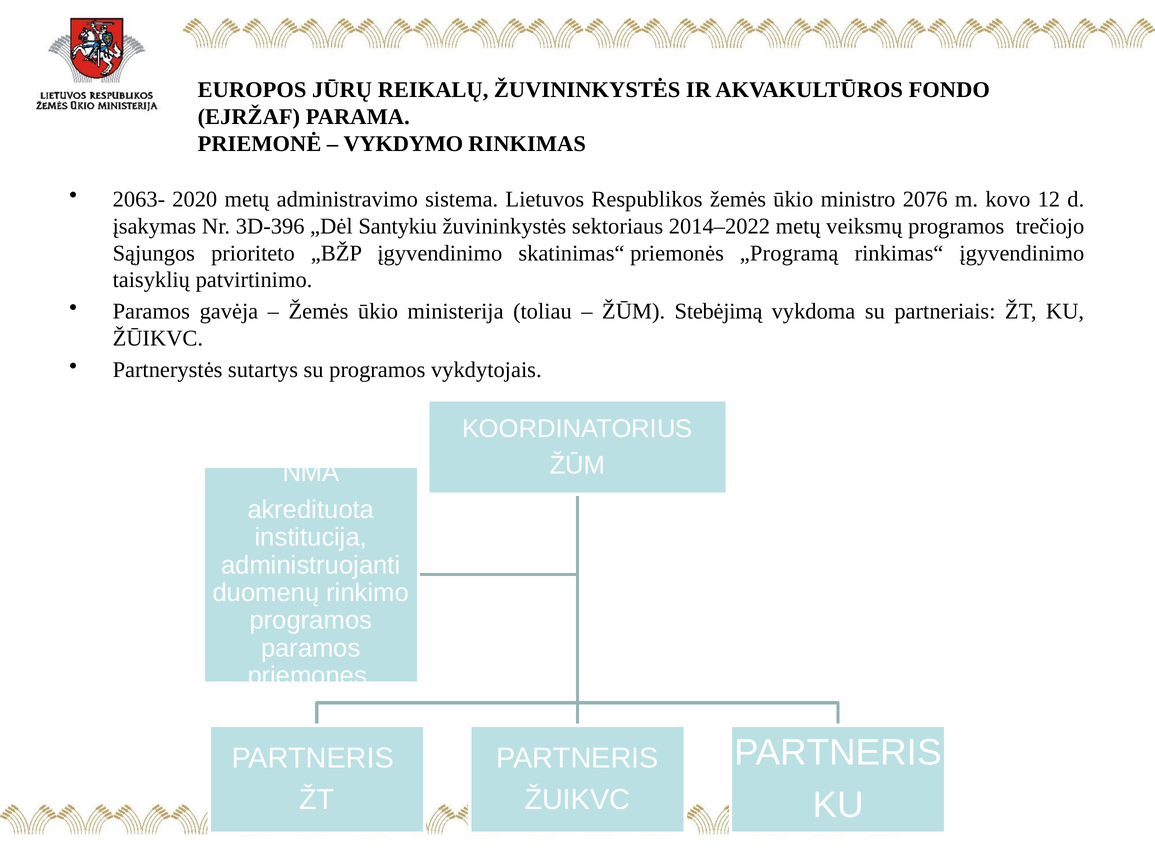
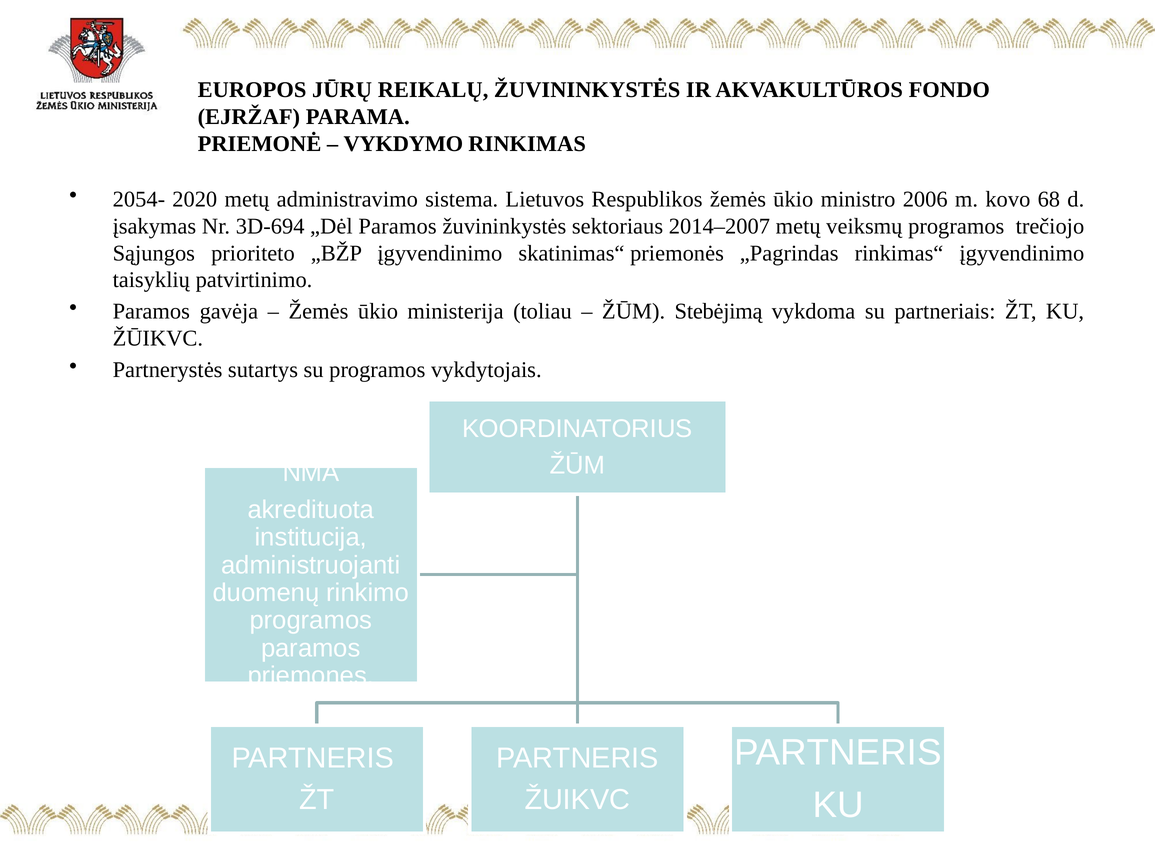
2063-: 2063- -> 2054-
2076: 2076 -> 2006
12: 12 -> 68
3D-396: 3D-396 -> 3D-694
„Dėl Santykiu: Santykiu -> Paramos
2014–2022: 2014–2022 -> 2014–2007
„Programą: „Programą -> „Pagrindas
